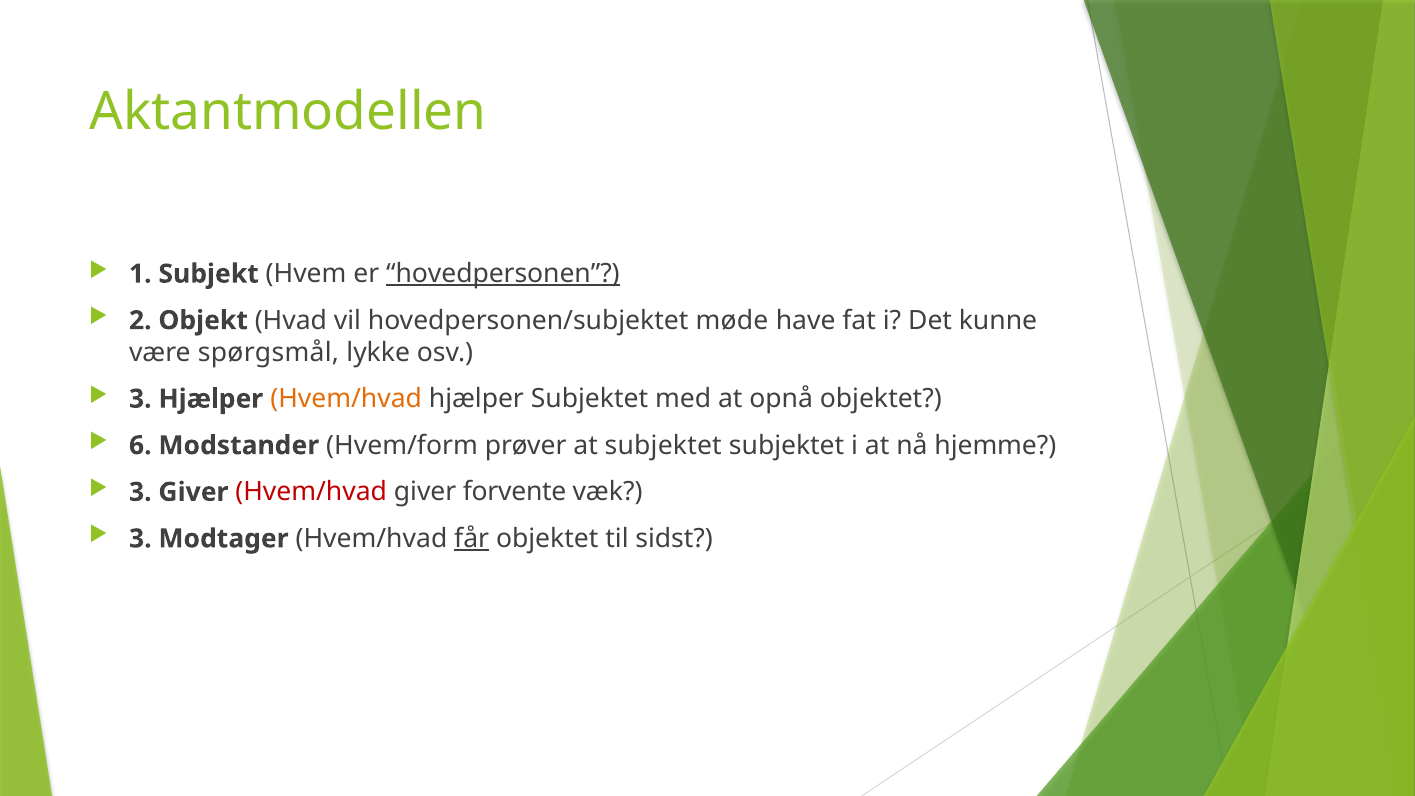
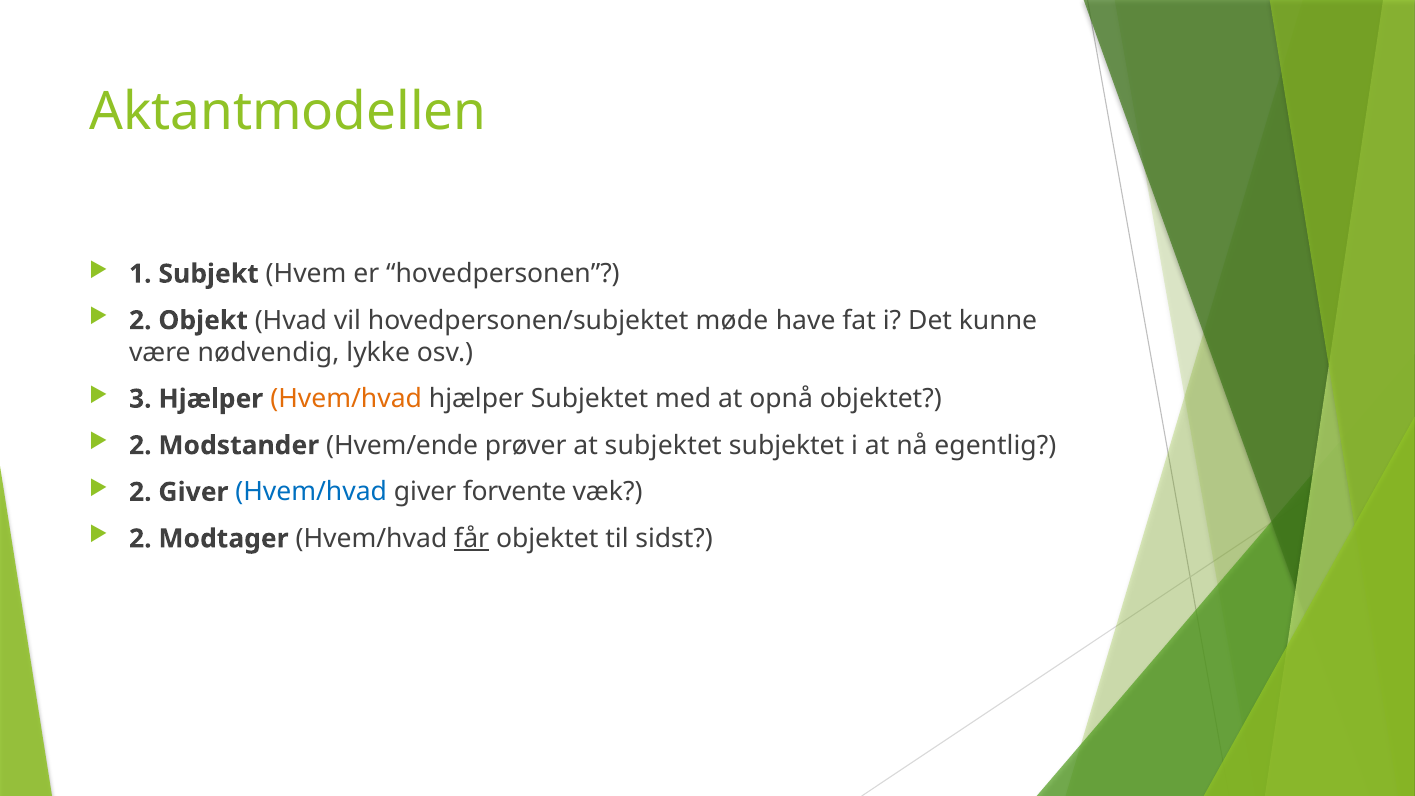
hovedpersonen underline: present -> none
spørgsmål: spørgsmål -> nødvendig
6 at (140, 445): 6 -> 2
Hvem/form: Hvem/form -> Hvem/ende
hjemme: hjemme -> egentlig
3 at (140, 492): 3 -> 2
Hvem/hvad at (311, 492) colour: red -> blue
3 at (140, 539): 3 -> 2
